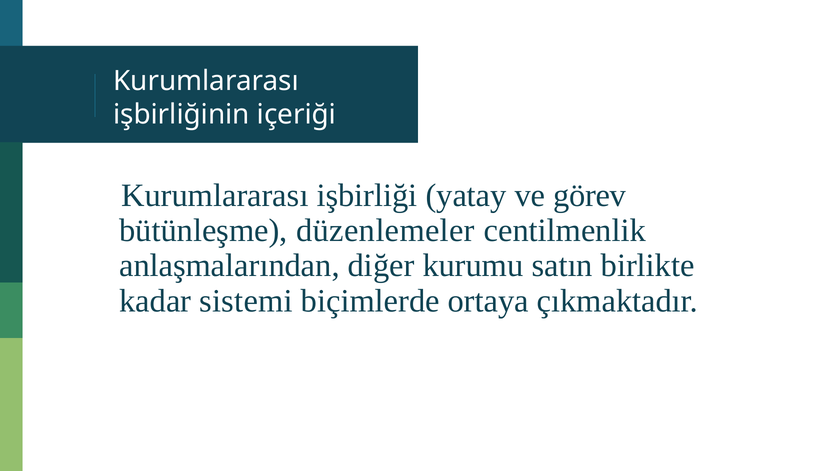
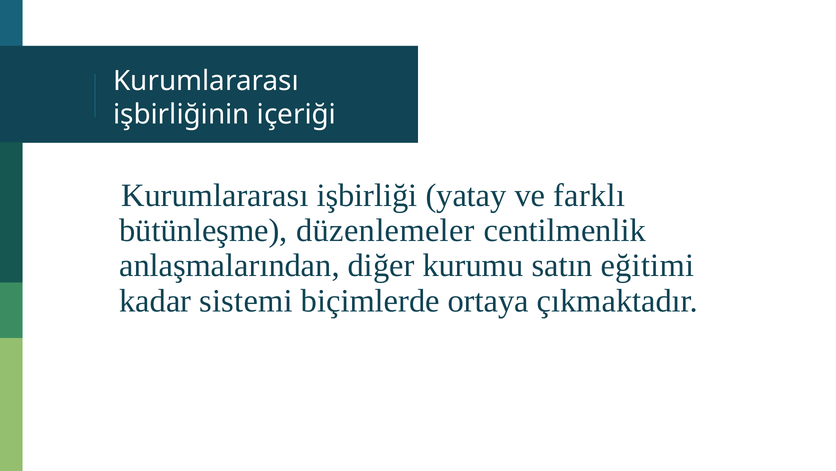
görev: görev -> farklı
birlikte: birlikte -> eğitimi
